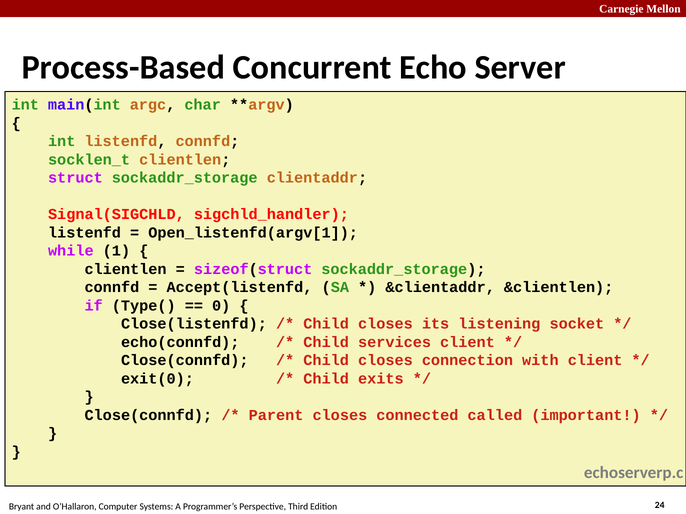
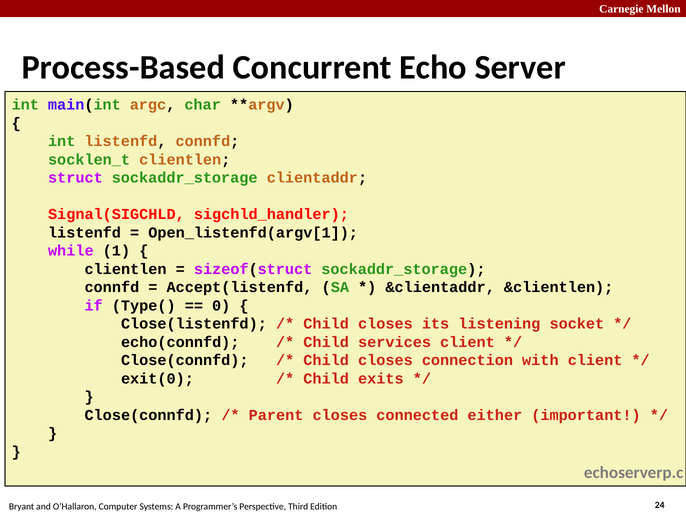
called: called -> either
